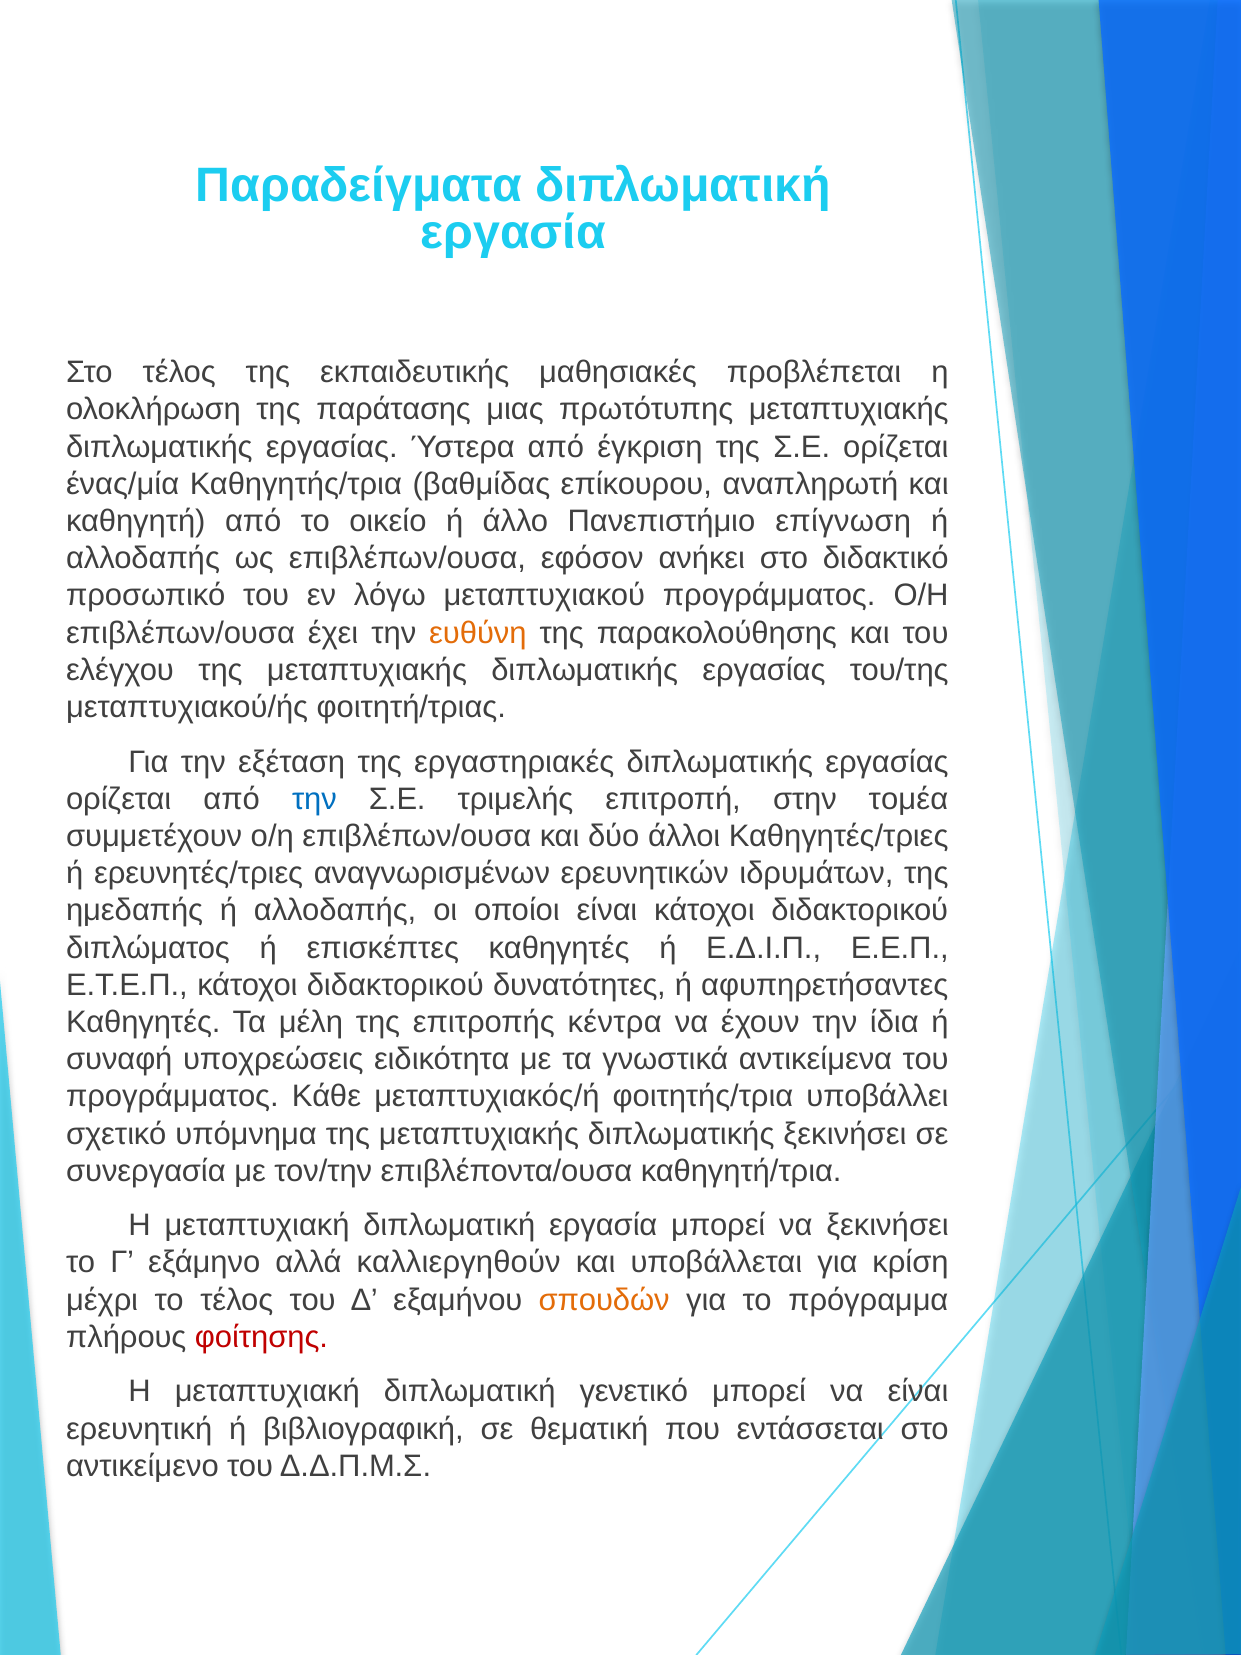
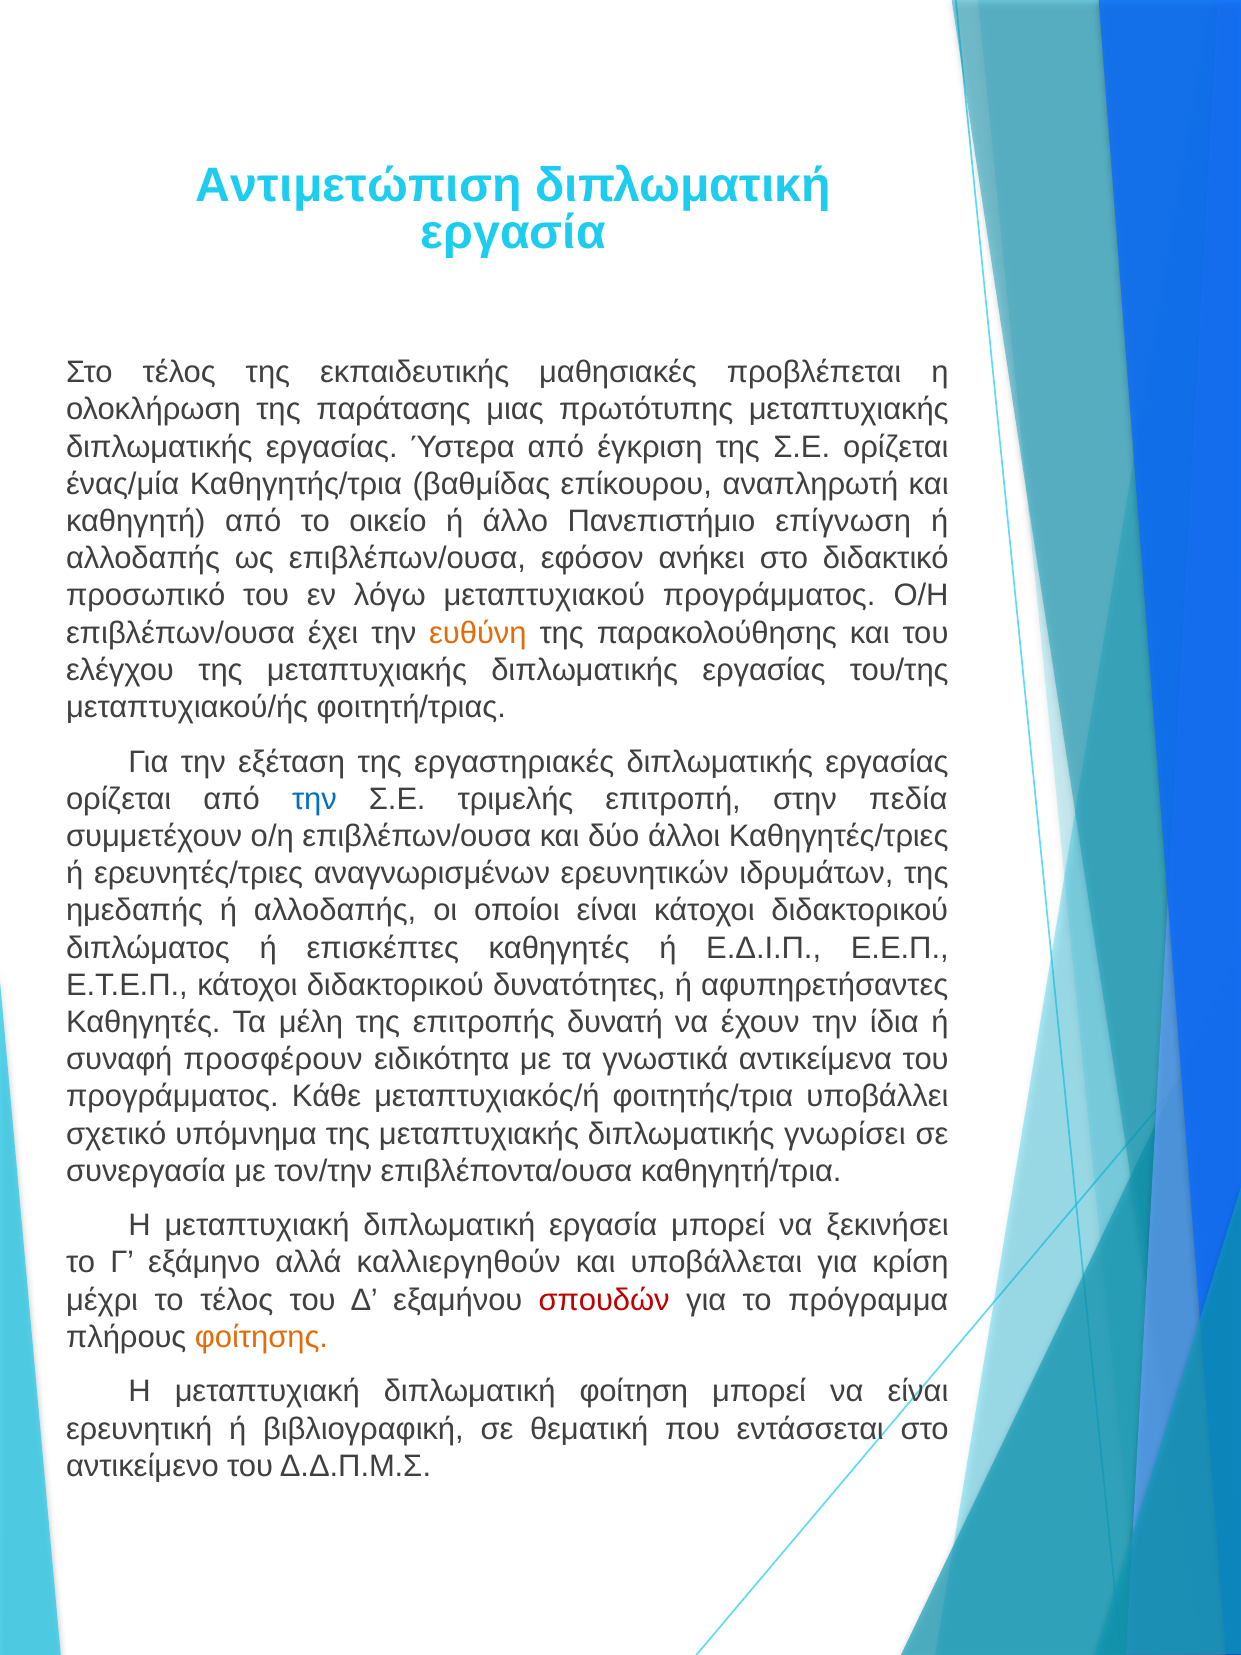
Παραδείγματα: Παραδείγματα -> Αντιμετώπιση
τομέα: τομέα -> πεδία
κέντρα: κέντρα -> δυνατή
υποχρεώσεις: υποχρεώσεις -> προσφέρουν
διπλωματικής ξεκινήσει: ξεκινήσει -> γνωρίσει
σπουδών colour: orange -> red
φοίτησης colour: red -> orange
γενετικό: γενετικό -> φοίτηση
